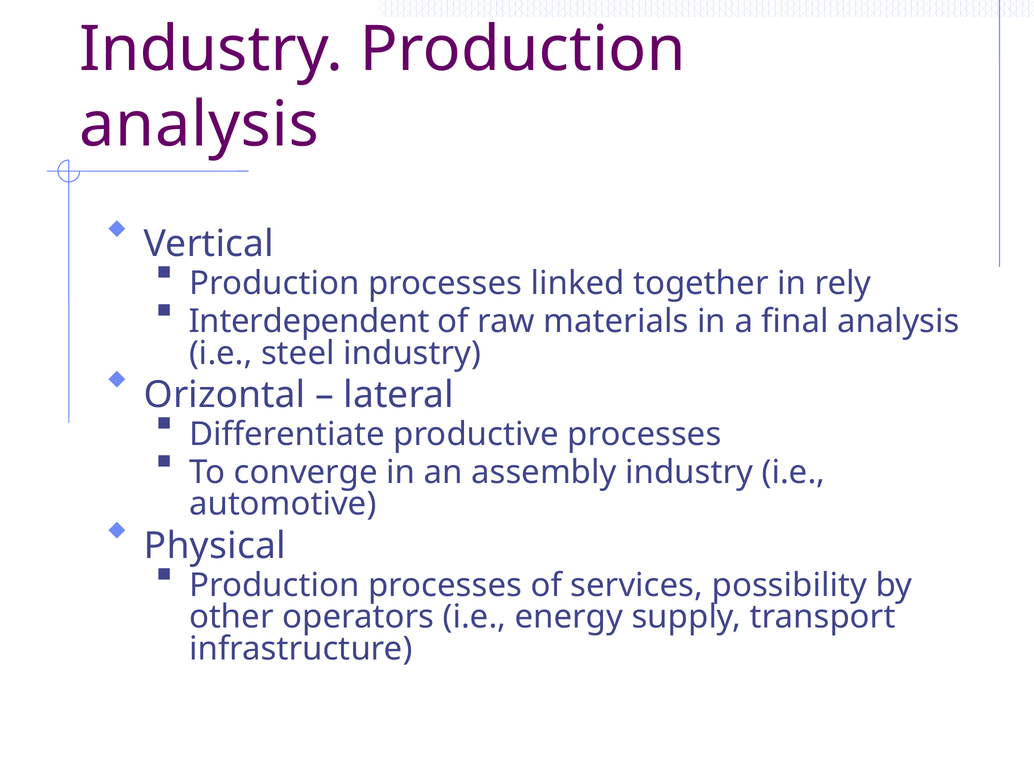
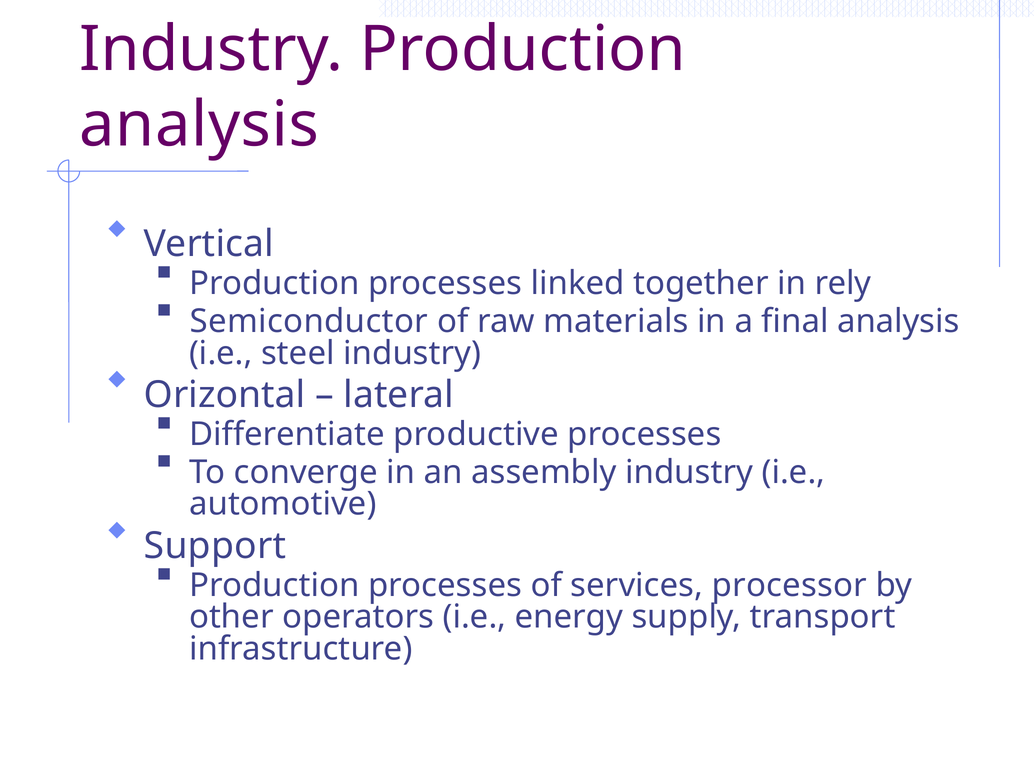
Interdependent: Interdependent -> Semiconductor
Physical: Physical -> Support
possibility: possibility -> processor
